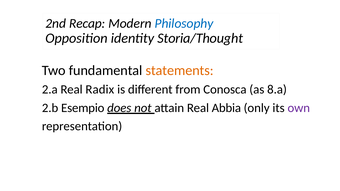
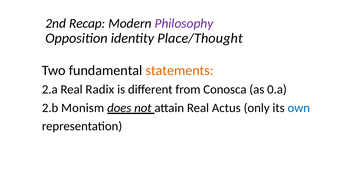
Philosophy colour: blue -> purple
Storia/Thought: Storia/Thought -> Place/Thought
8.a: 8.a -> 0.a
Esempio: Esempio -> Monism
Abbia: Abbia -> Actus
own colour: purple -> blue
